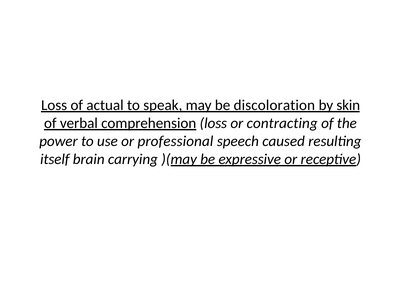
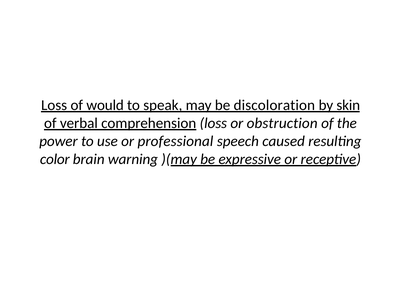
actual: actual -> would
contracting: contracting -> obstruction
itself: itself -> color
carrying: carrying -> warning
